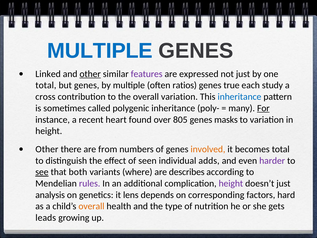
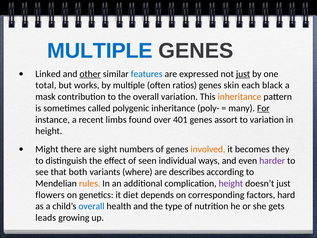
features colour: purple -> blue
just at (243, 74) underline: none -> present
but genes: genes -> works
true: true -> skin
study: study -> black
cross: cross -> mask
inheritance at (239, 97) colour: blue -> orange
heart: heart -> limbs
805: 805 -> 401
masks: masks -> assort
Other at (47, 149): Other -> Might
from: from -> sight
becomes total: total -> they
adds: adds -> ways
see underline: present -> none
rules colour: purple -> orange
analysis: analysis -> flowers
lens: lens -> diet
overall at (91, 206) colour: orange -> blue
